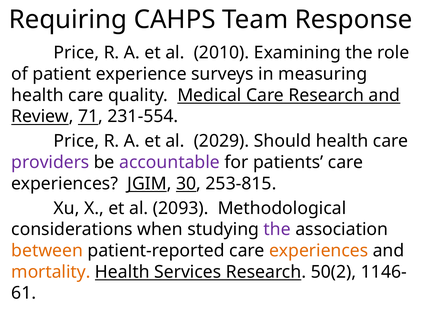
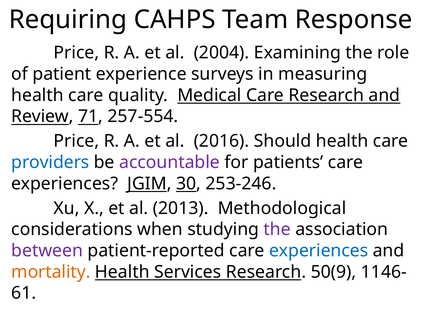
2010: 2010 -> 2004
231-554: 231-554 -> 257-554
2029: 2029 -> 2016
providers colour: purple -> blue
253-815: 253-815 -> 253-246
2093: 2093 -> 2013
between colour: orange -> purple
experiences at (319, 250) colour: orange -> blue
50(2: 50(2 -> 50(9
